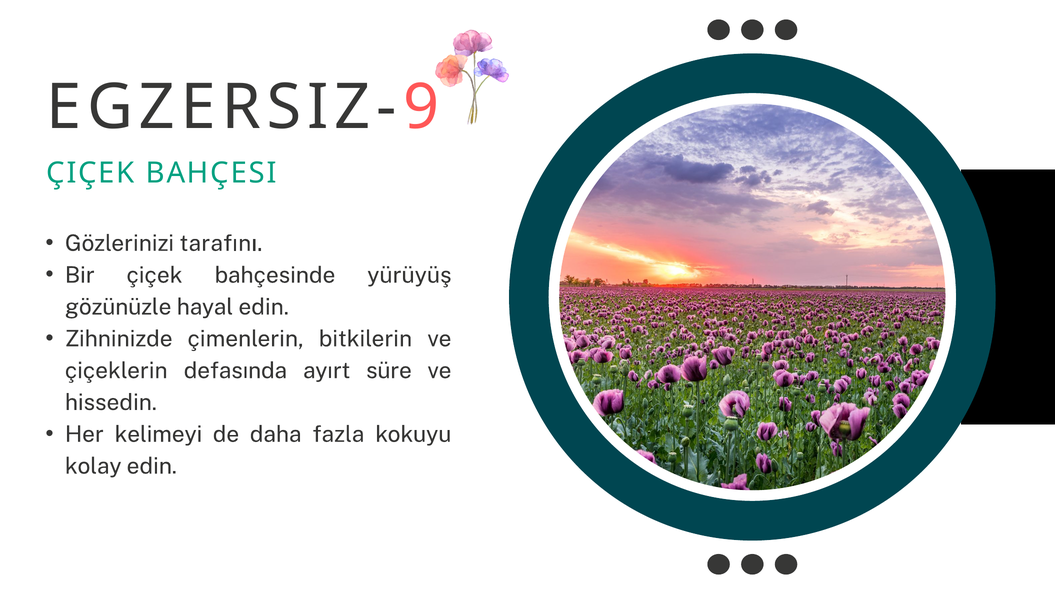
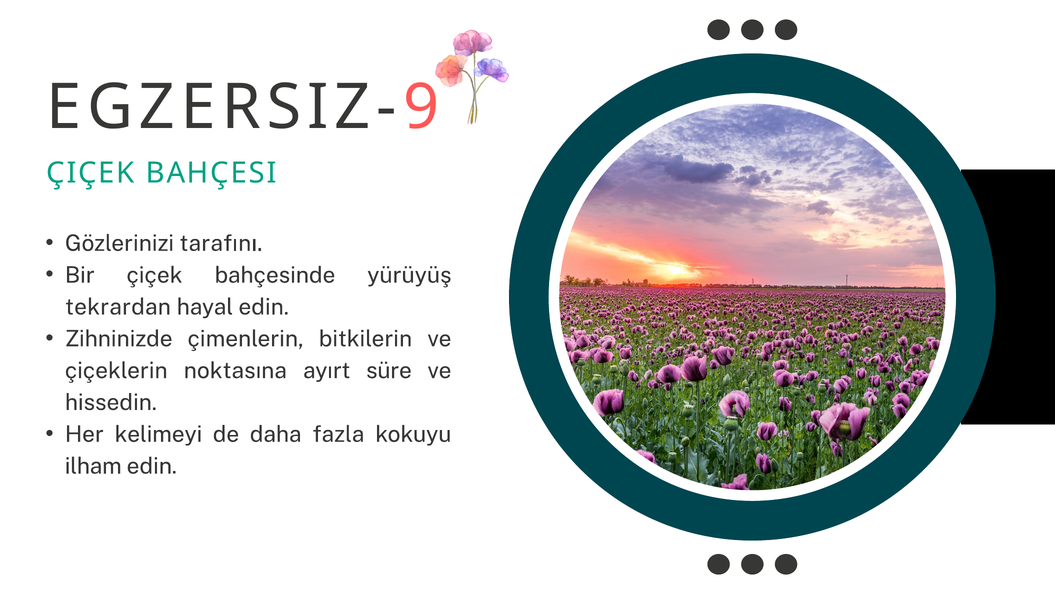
gözünüzle: gözünüzle -> tekrardan
defasında: defasında -> noktasına
kolay: kolay -> ilham
